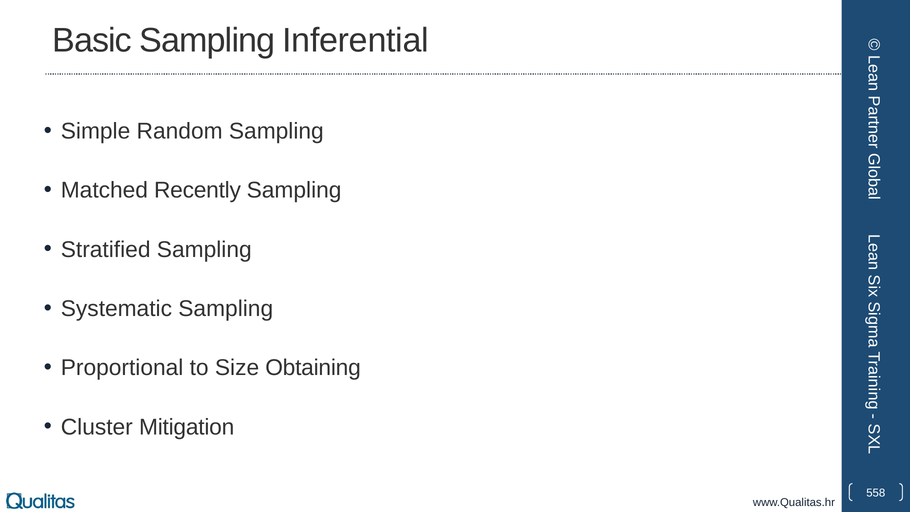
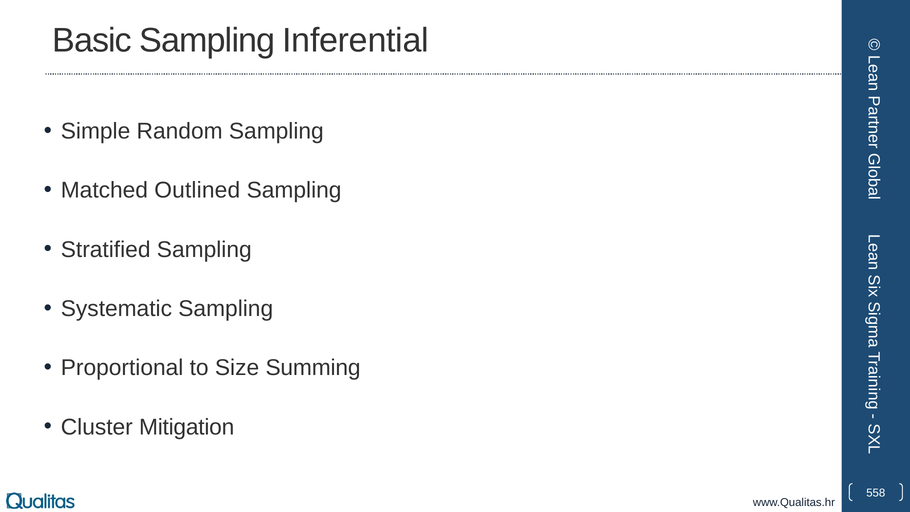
Recently: Recently -> Outlined
Obtaining: Obtaining -> Summing
